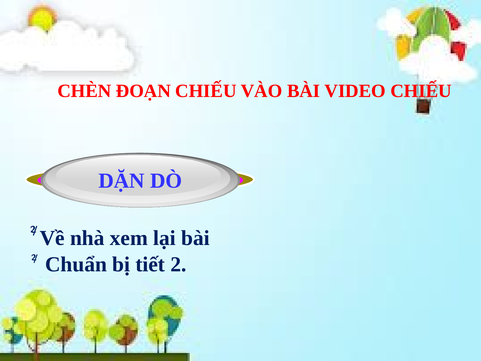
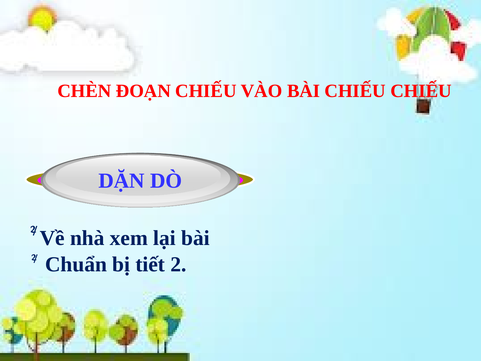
BÀI VIDEO: VIDEO -> CHIẾU
